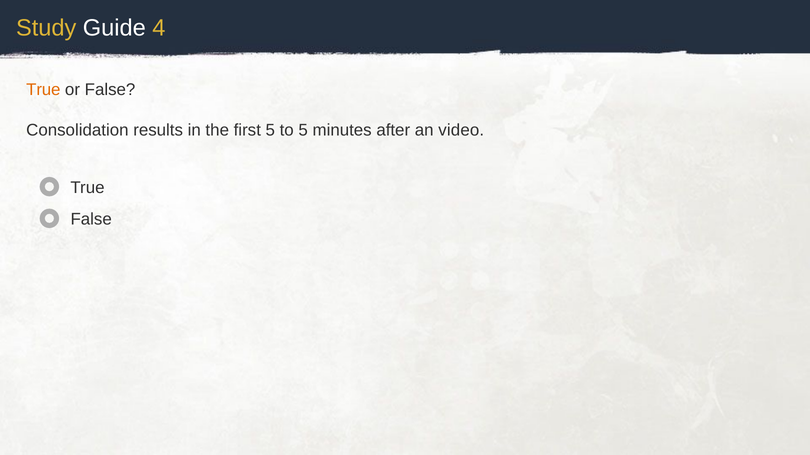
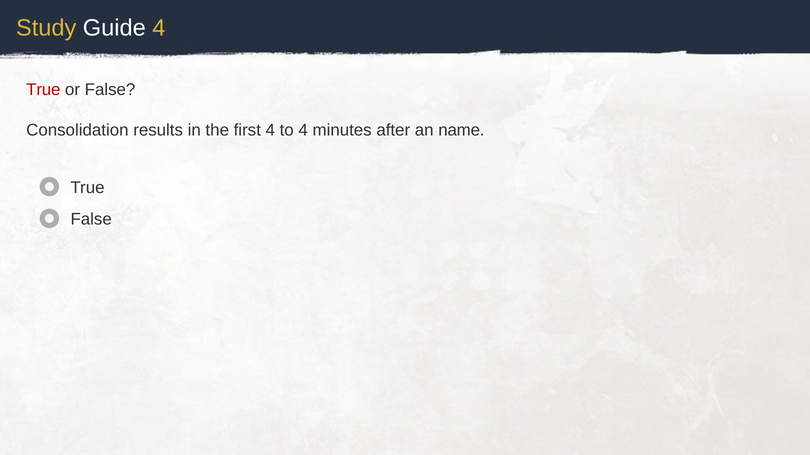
True at (43, 90) colour: orange -> red
first 5: 5 -> 4
to 5: 5 -> 4
video: video -> name
